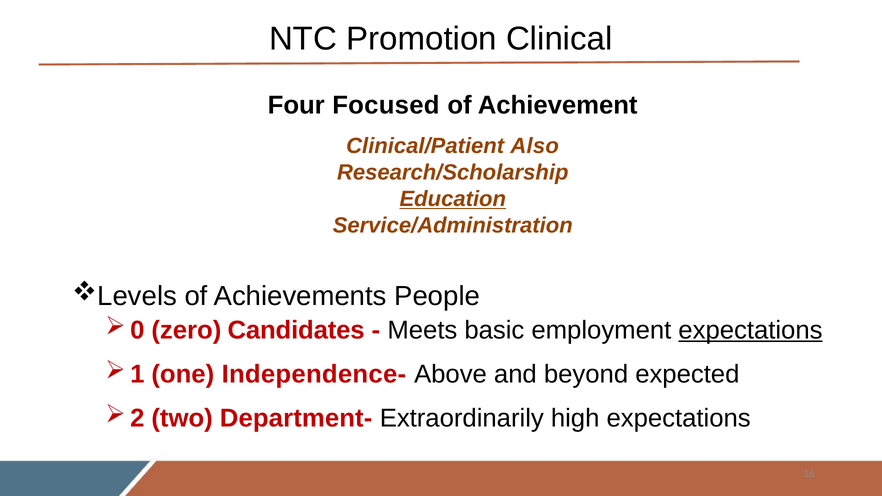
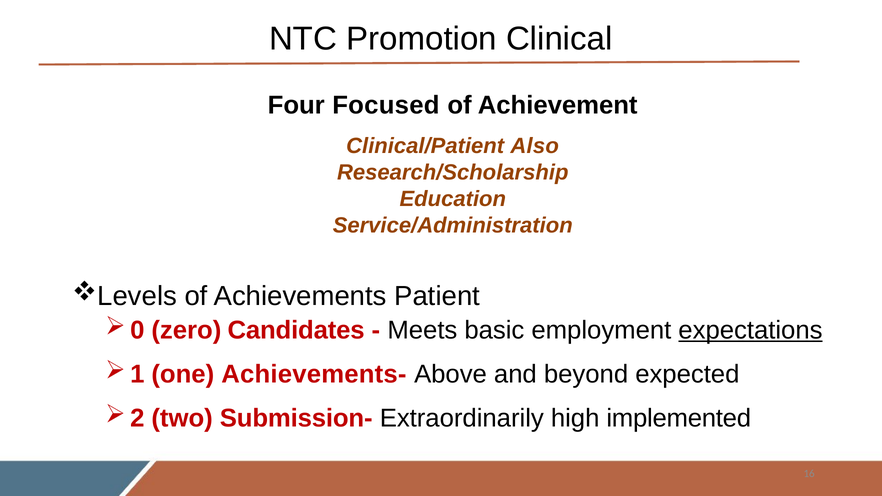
Education underline: present -> none
People: People -> Patient
Independence-: Independence- -> Achievements-
Department-: Department- -> Submission-
high expectations: expectations -> implemented
